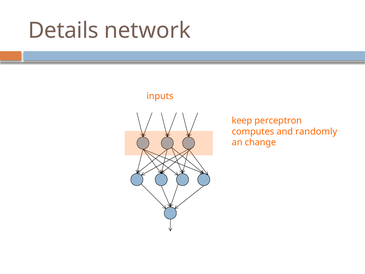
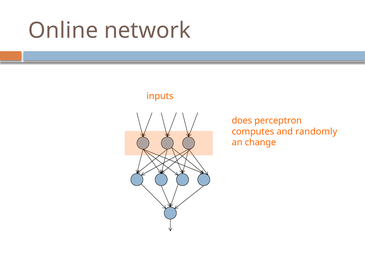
Details: Details -> Online
keep: keep -> does
